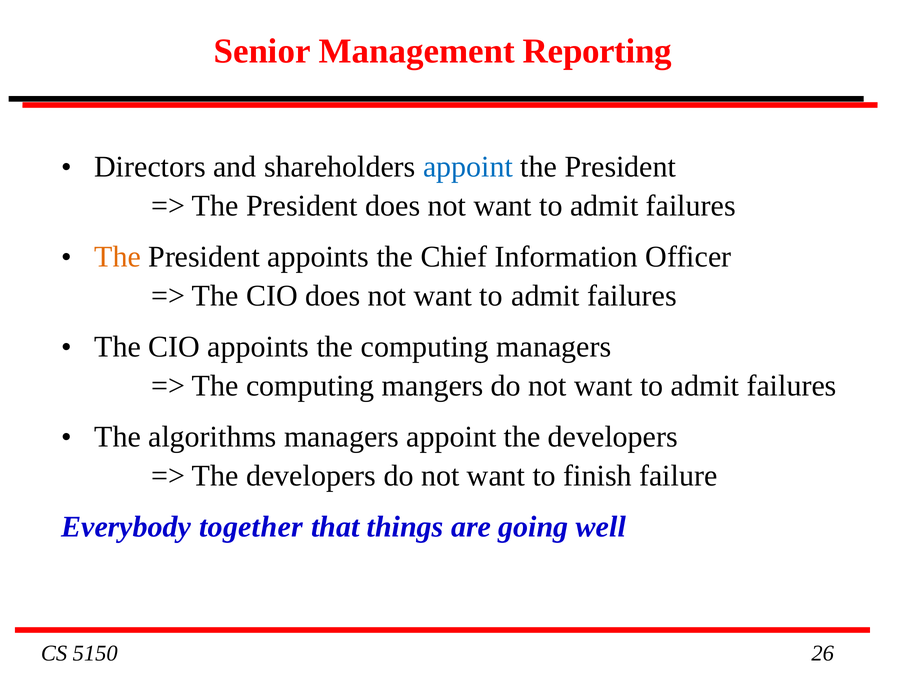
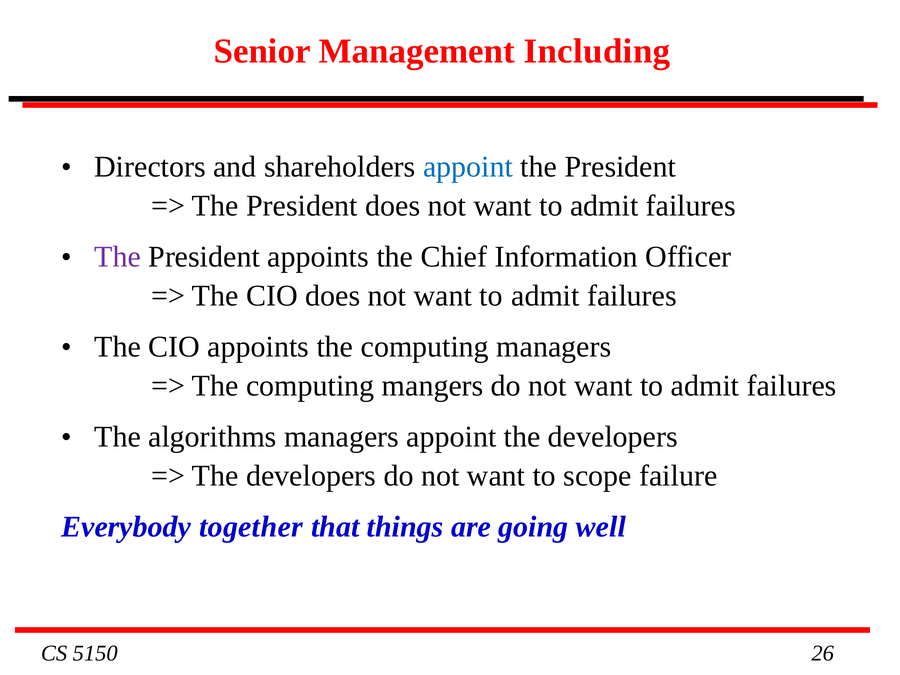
Reporting: Reporting -> Including
The at (118, 257) colour: orange -> purple
finish: finish -> scope
